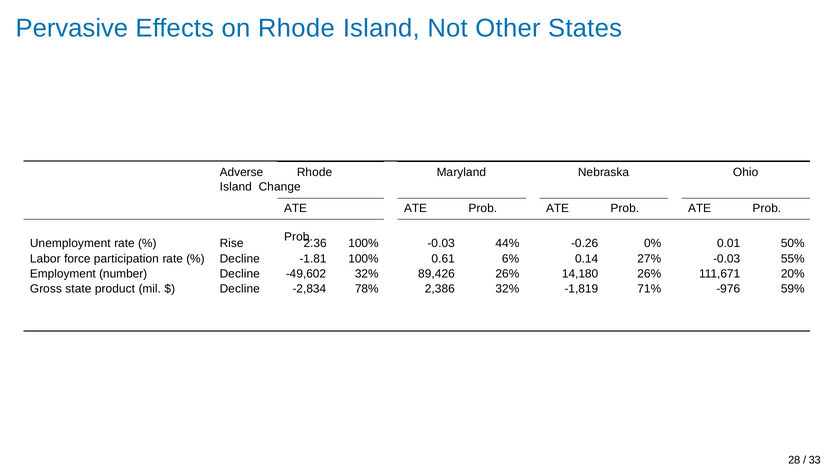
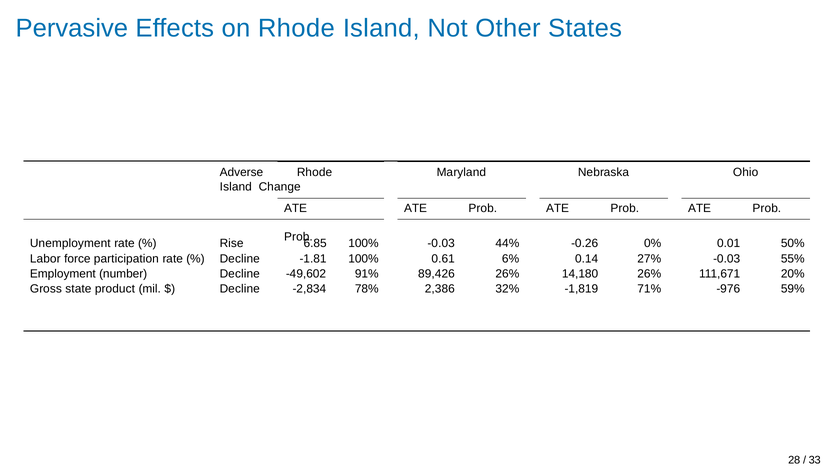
2.36: 2.36 -> 6.85
-49,602 32%: 32% -> 91%
